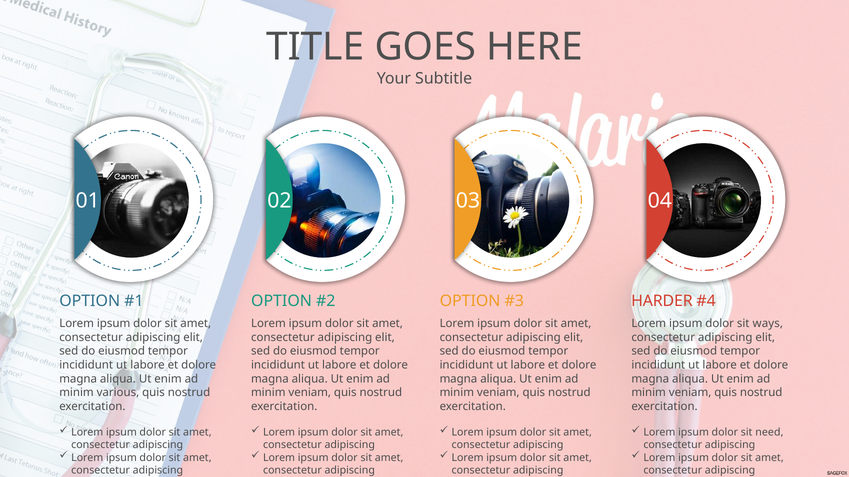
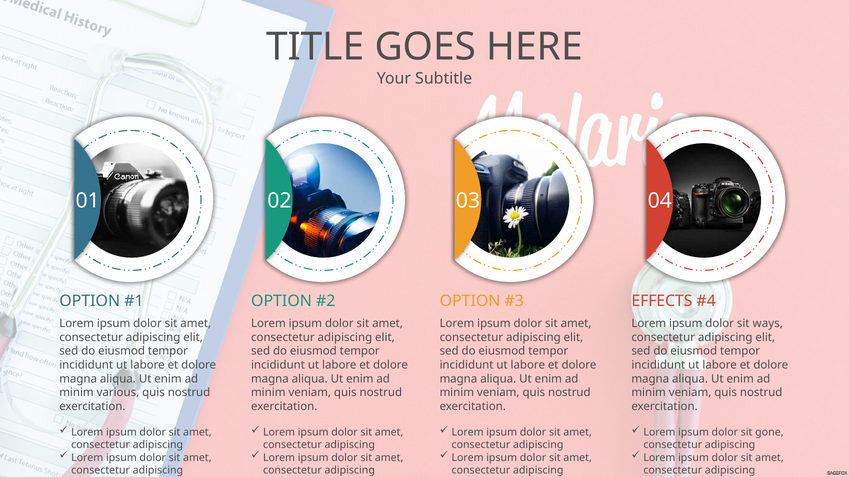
HARDER: HARDER -> EFFECTS
need: need -> gone
